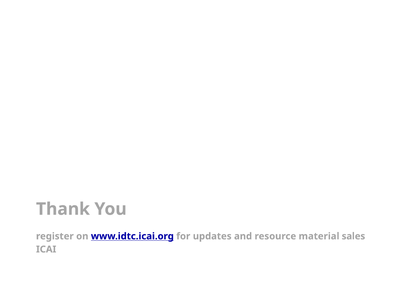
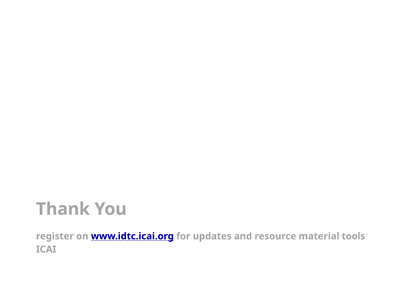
sales: sales -> tools
